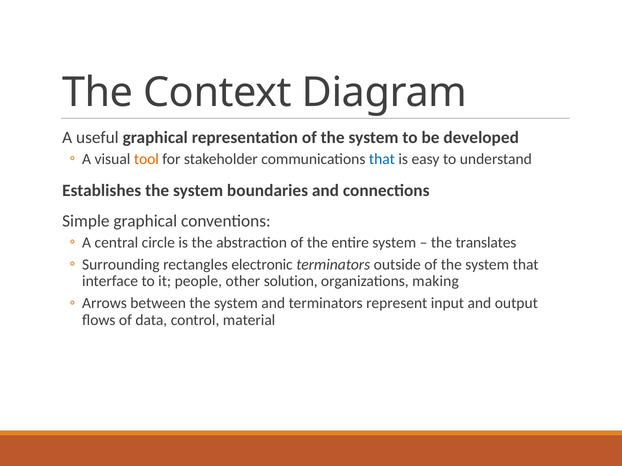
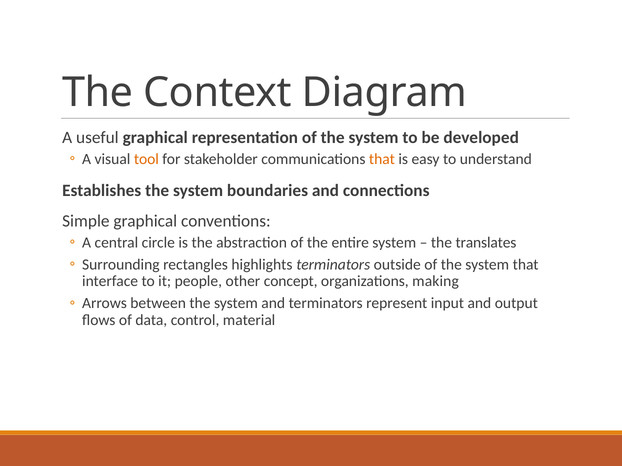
that at (382, 159) colour: blue -> orange
electronic: electronic -> highlights
solution: solution -> concept
